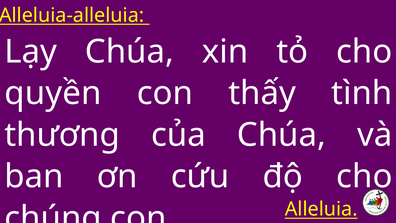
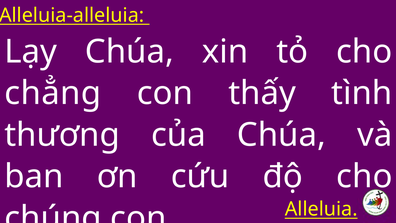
quyền: quyền -> chẳng
